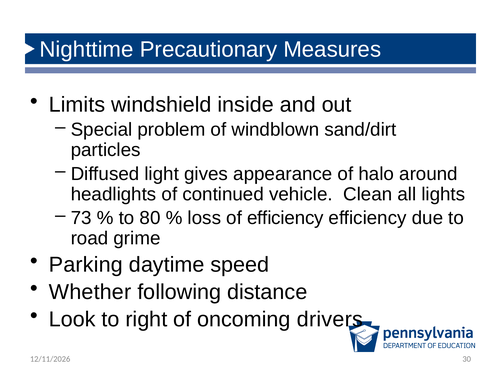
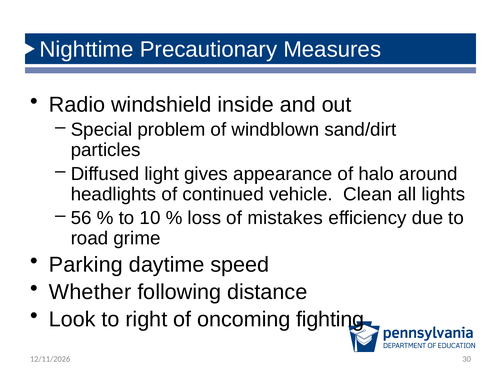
Limits: Limits -> Radio
73: 73 -> 56
80: 80 -> 10
of efficiency: efficiency -> mistakes
drivers: drivers -> fighting
